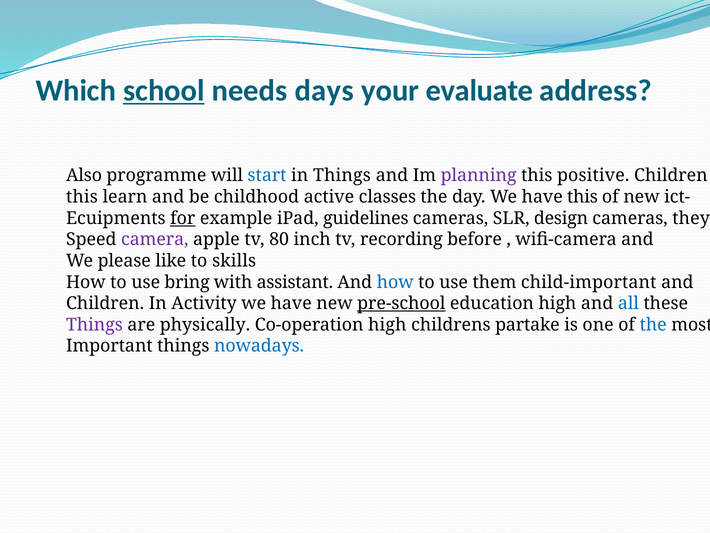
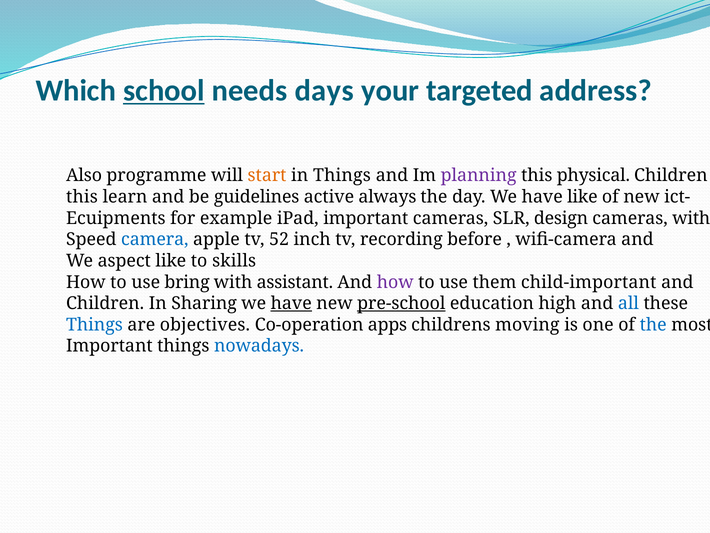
evaluate: evaluate -> targeted
start colour: blue -> orange
positive: positive -> physical
childhood: childhood -> guidelines
classes: classes -> always
have this: this -> like
for underline: present -> none
iPad guidelines: guidelines -> important
cameras they: they -> with
camera colour: purple -> blue
80: 80 -> 52
please: please -> aspect
how at (395, 282) colour: blue -> purple
Activity: Activity -> Sharing
have at (291, 303) underline: none -> present
Things at (94, 324) colour: purple -> blue
physically: physically -> objectives
Co-operation high: high -> apps
partake: partake -> moving
